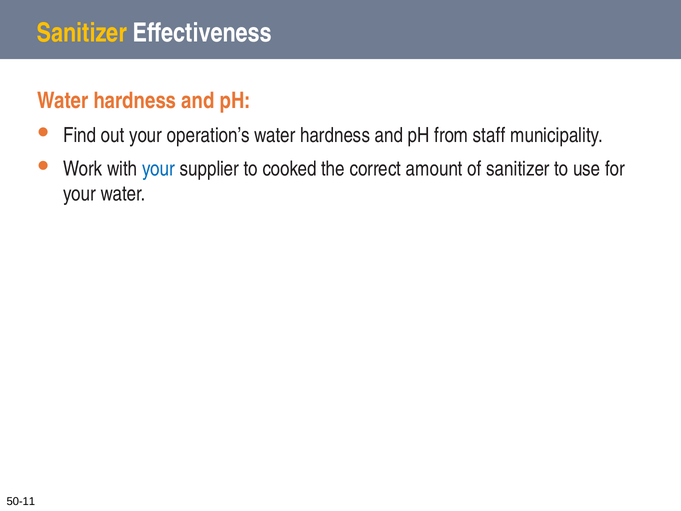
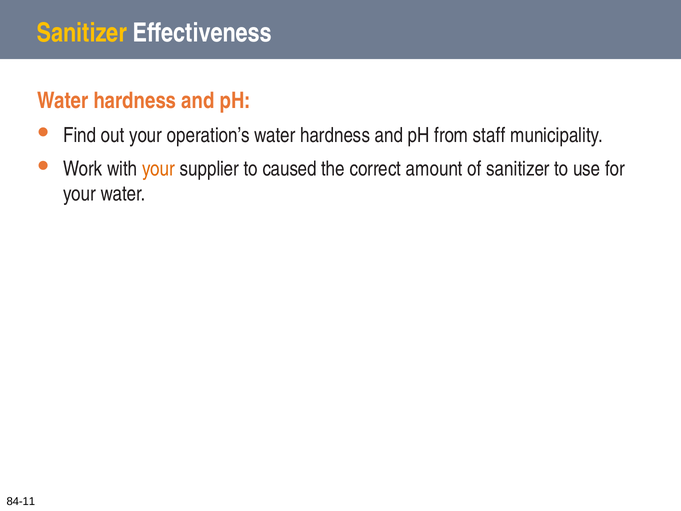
your at (158, 169) colour: blue -> orange
cooked: cooked -> caused
50-11: 50-11 -> 84-11
